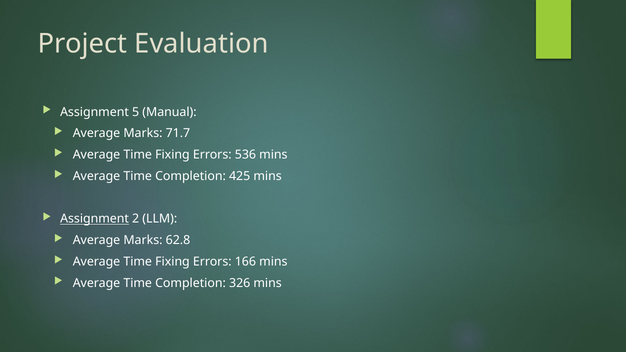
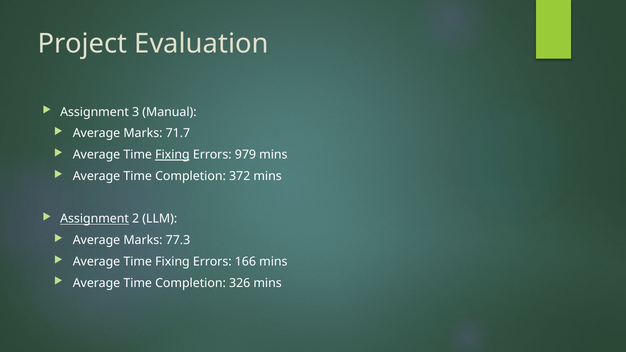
5: 5 -> 3
Fixing at (172, 155) underline: none -> present
536: 536 -> 979
425: 425 -> 372
62.8: 62.8 -> 77.3
